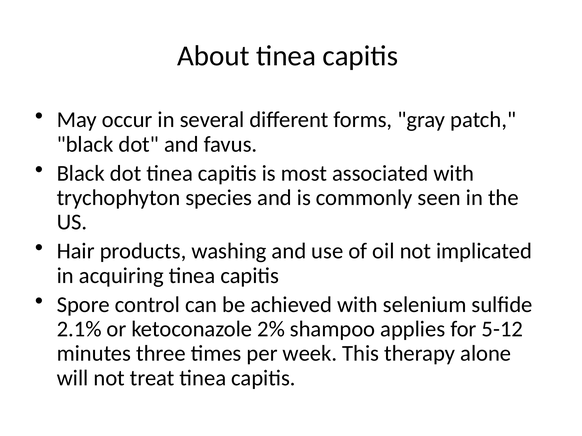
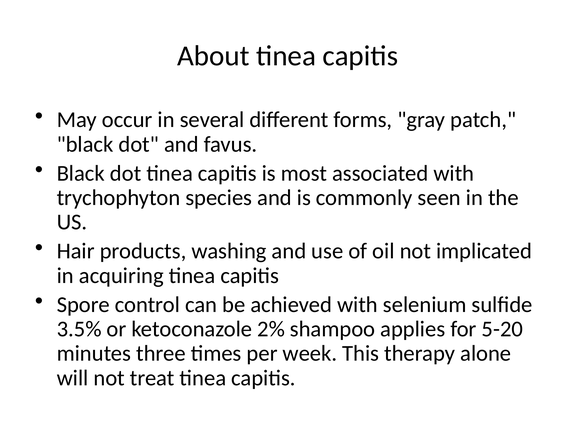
2.1%: 2.1% -> 3.5%
5-12: 5-12 -> 5-20
